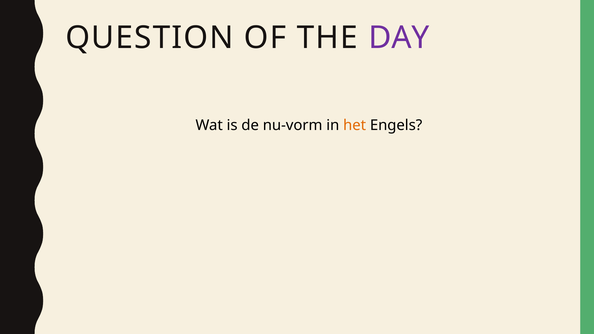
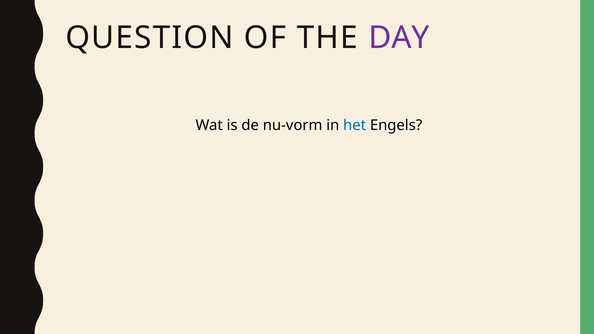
het colour: orange -> blue
